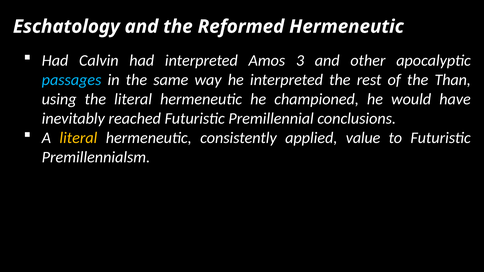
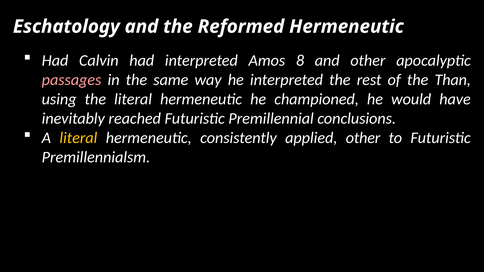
3: 3 -> 8
passages colour: light blue -> pink
applied value: value -> other
